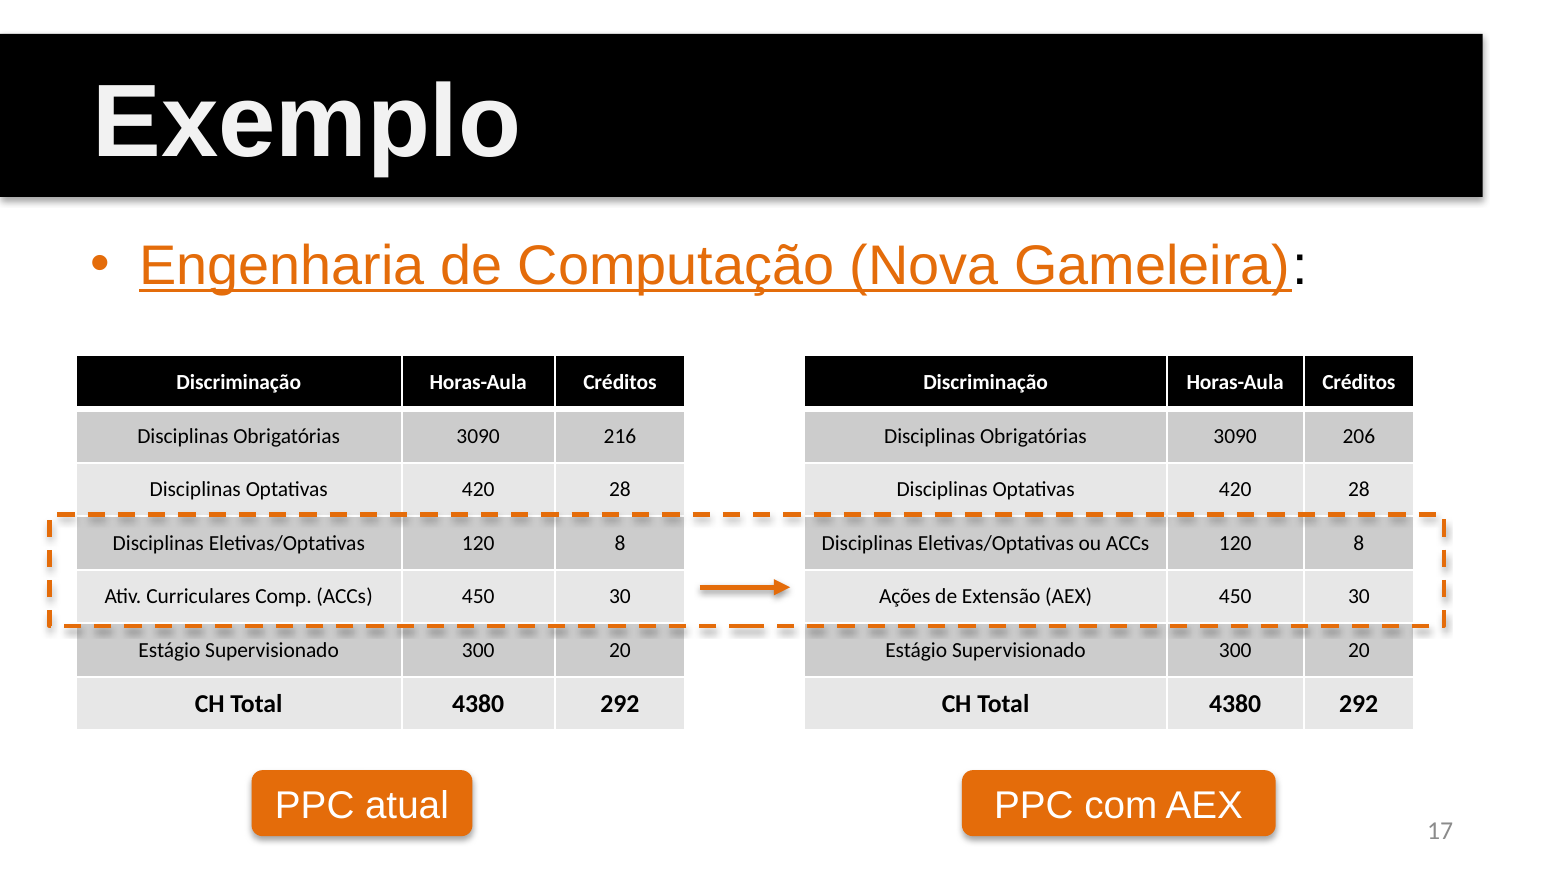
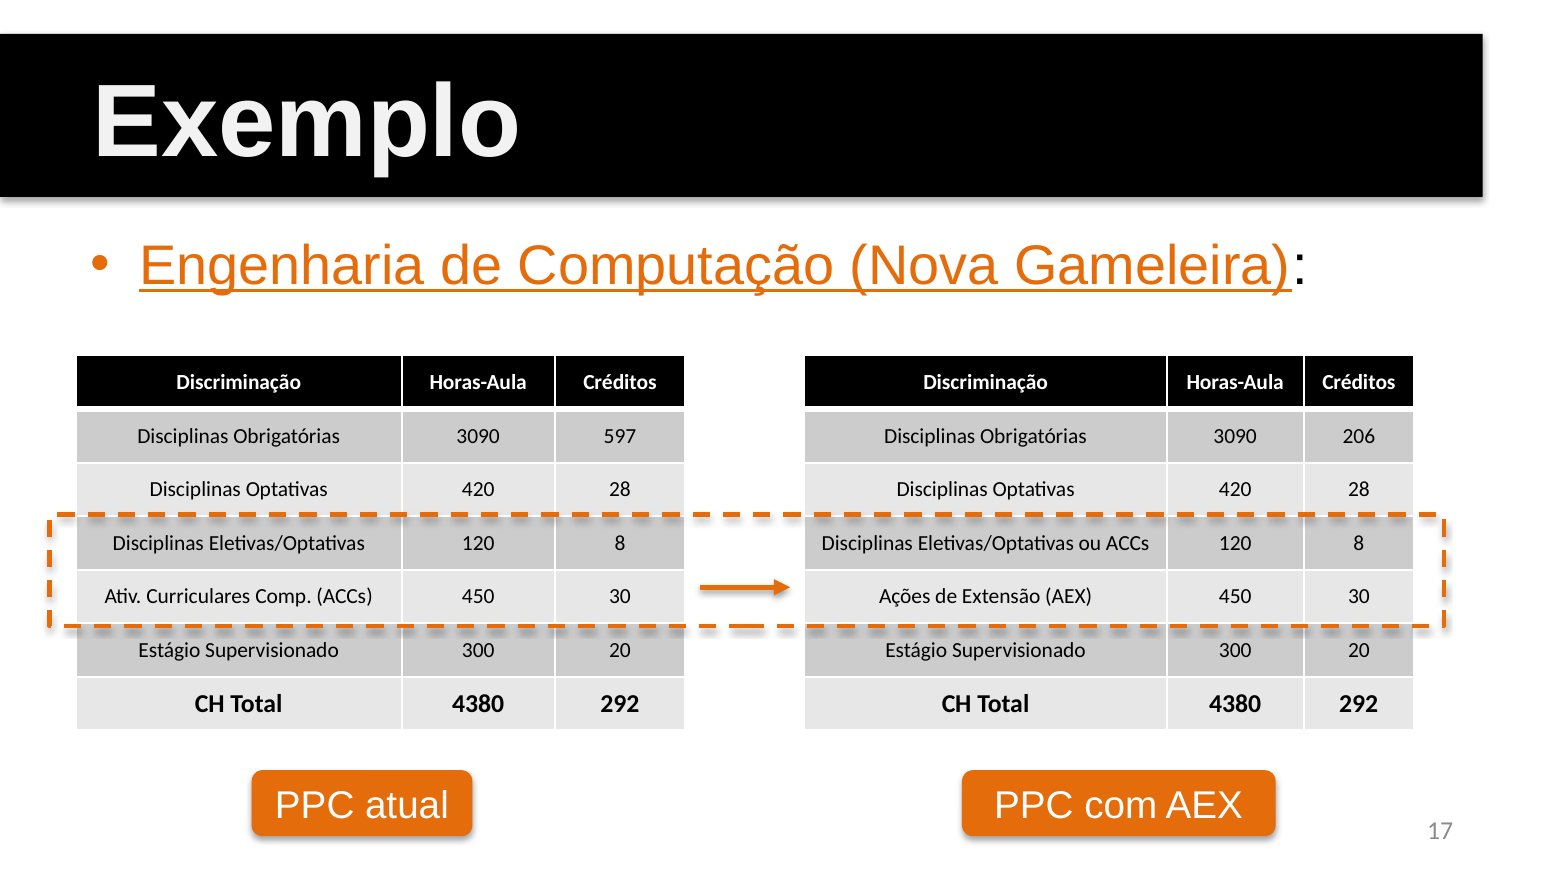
216: 216 -> 597
